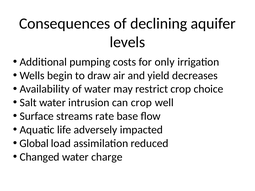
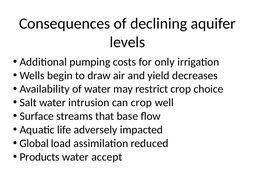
rate: rate -> that
Changed: Changed -> Products
charge: charge -> accept
